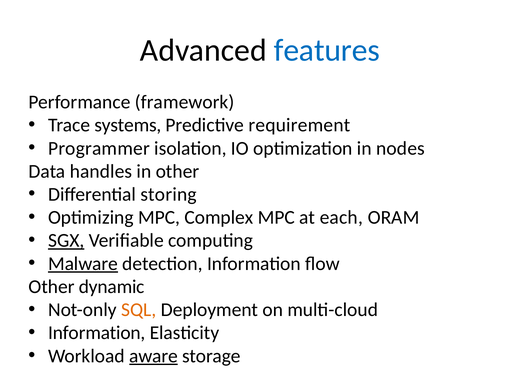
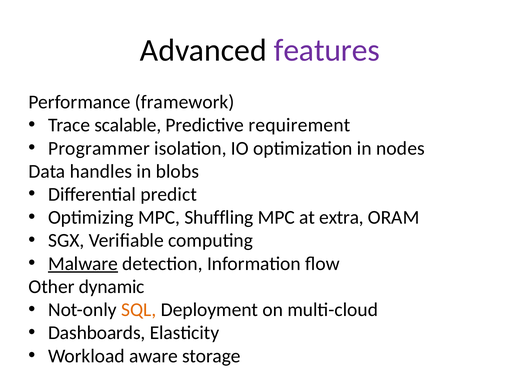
features colour: blue -> purple
systems: systems -> scalable
in other: other -> blobs
storing: storing -> predict
Complex: Complex -> Shuffling
each: each -> extra
SGX underline: present -> none
Information at (97, 333): Information -> Dashboards
aware underline: present -> none
